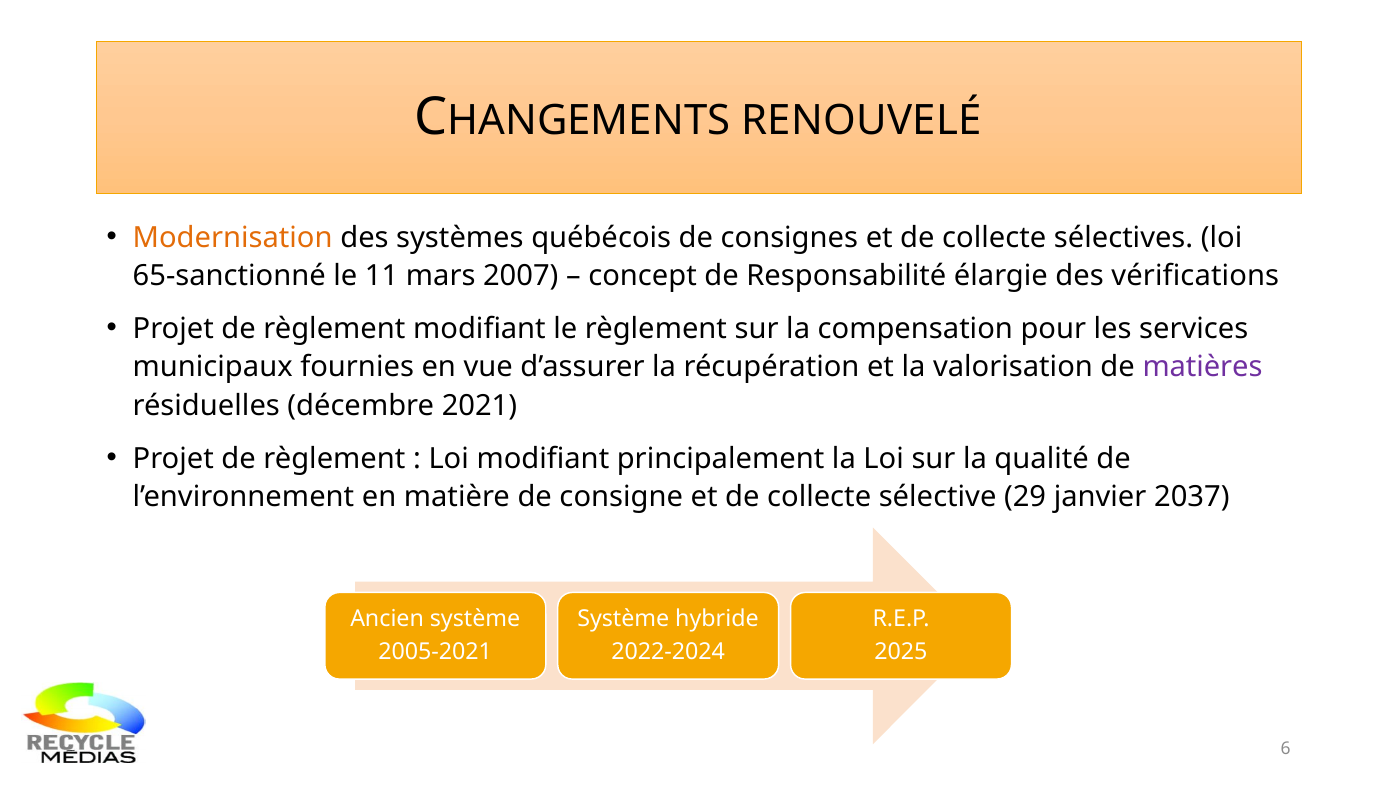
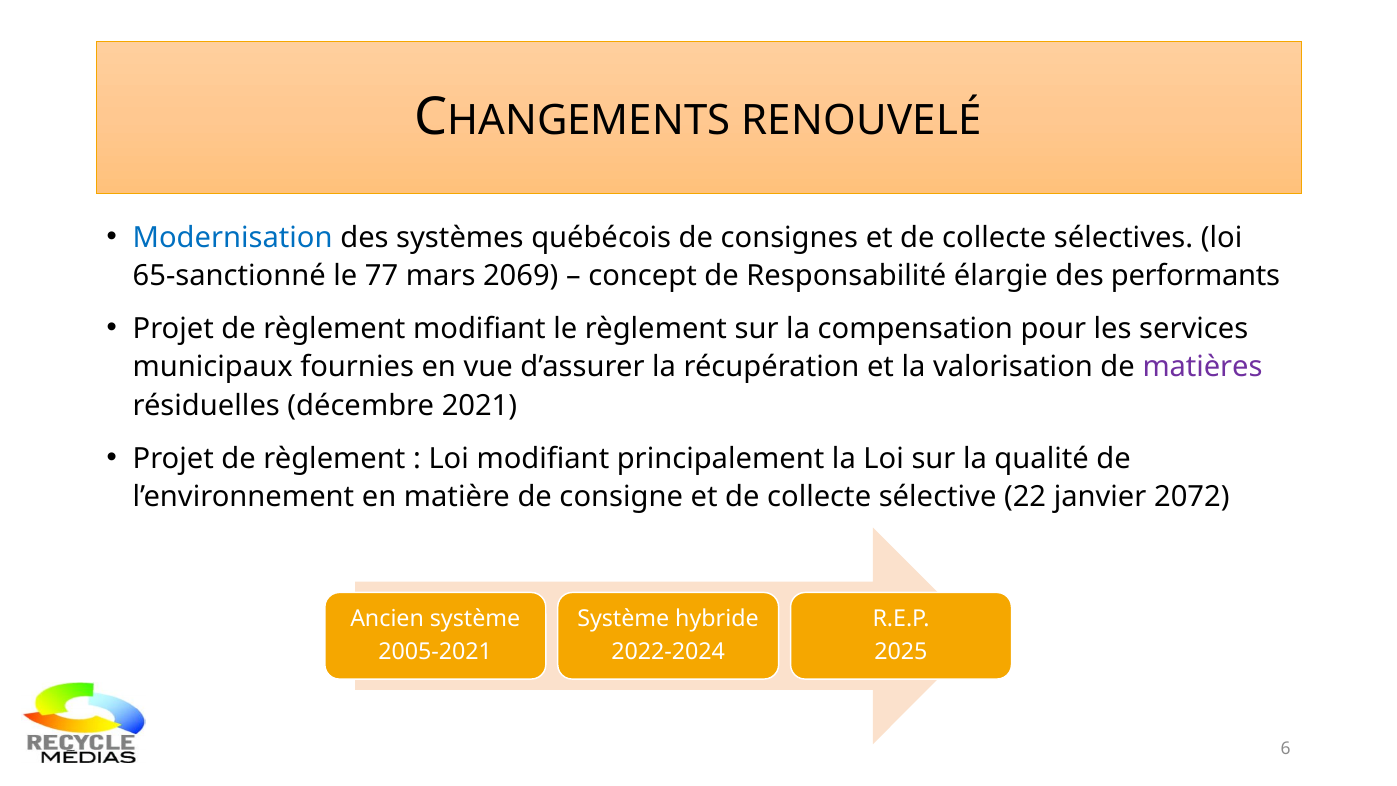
Modernisation colour: orange -> blue
11: 11 -> 77
2007: 2007 -> 2069
vérifications: vérifications -> performants
29: 29 -> 22
2037: 2037 -> 2072
